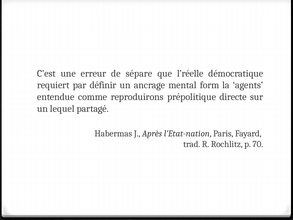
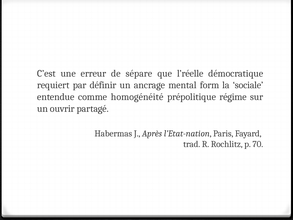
agents: agents -> sociale
reproduirons: reproduirons -> homogénéité
directe: directe -> régime
lequel: lequel -> ouvrir
